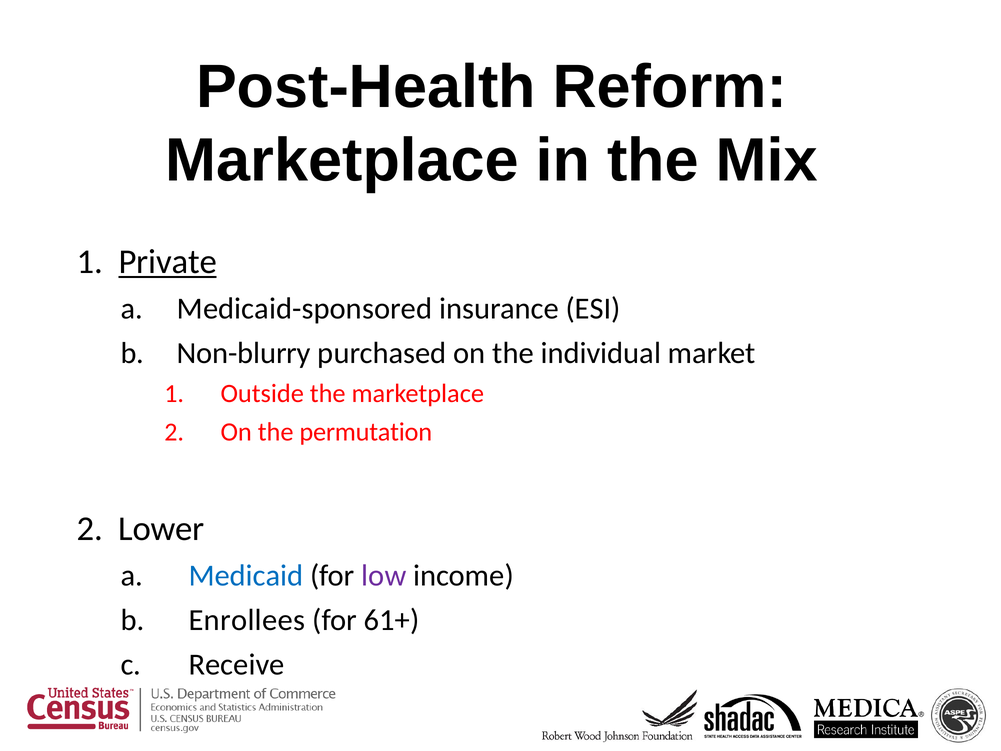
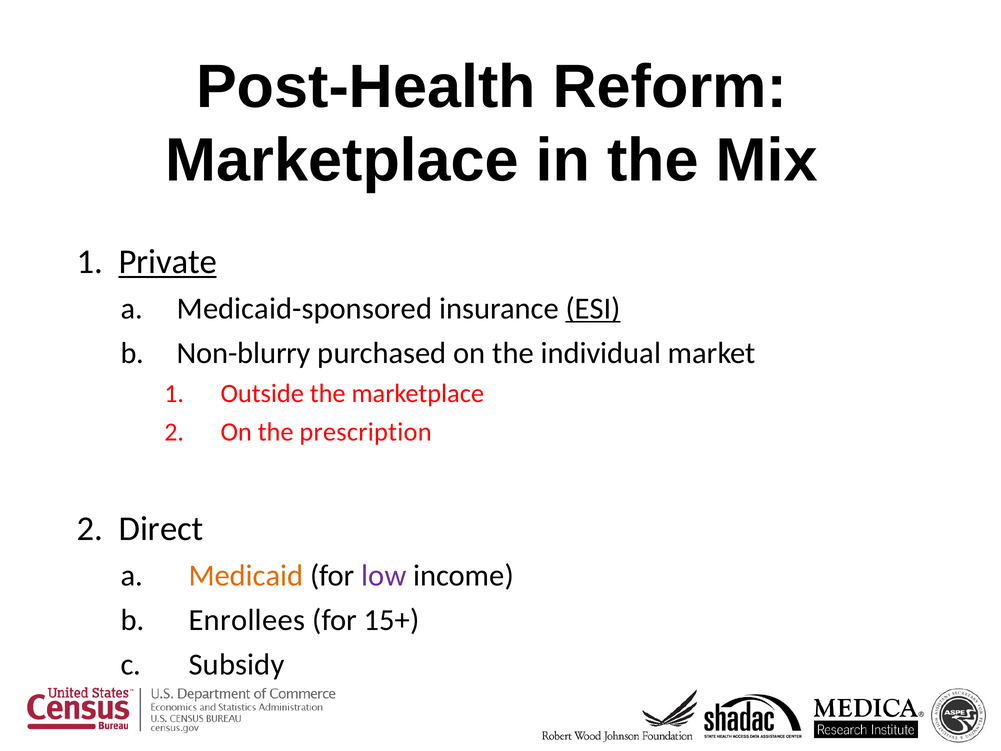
ESI underline: none -> present
permutation: permutation -> prescription
Lower: Lower -> Direct
Medicaid colour: blue -> orange
61+: 61+ -> 15+
Receive: Receive -> Subsidy
